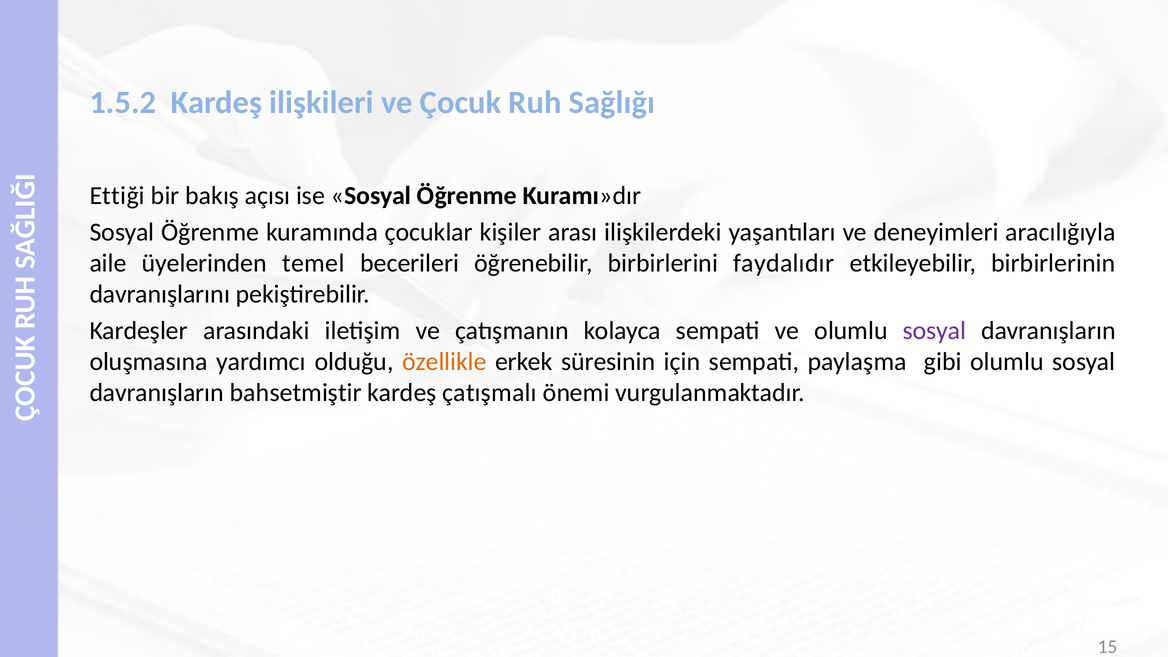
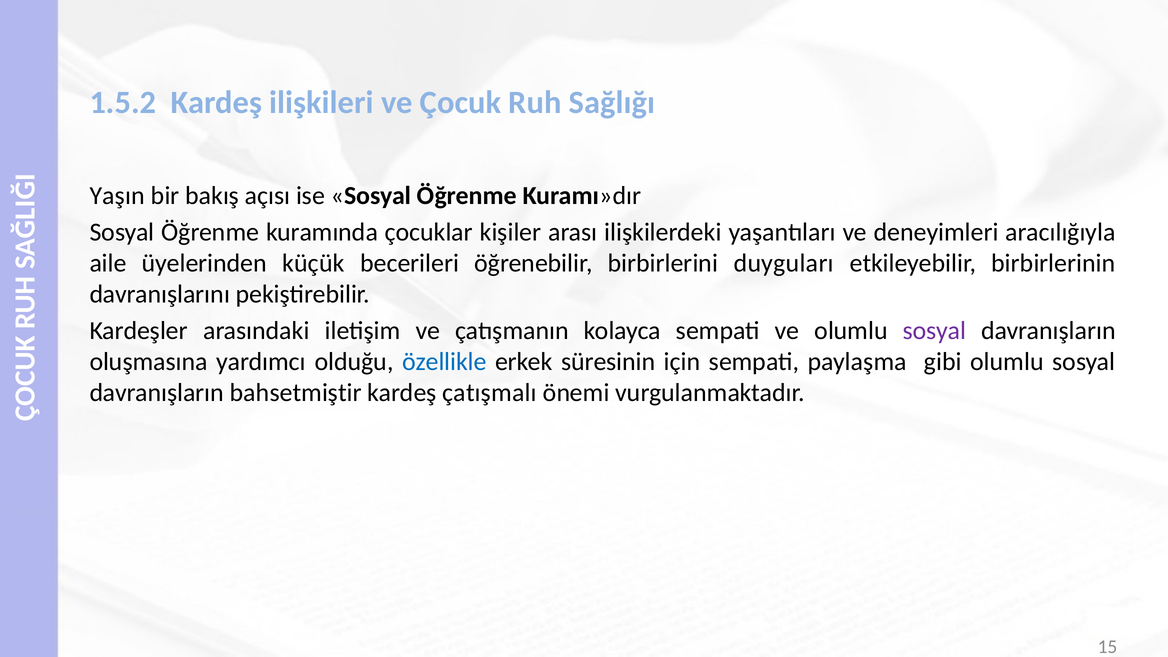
Ettiği: Ettiği -> Yaşın
temel: temel -> küçük
faydalıdır: faydalıdır -> duyguları
özellikle colour: orange -> blue
